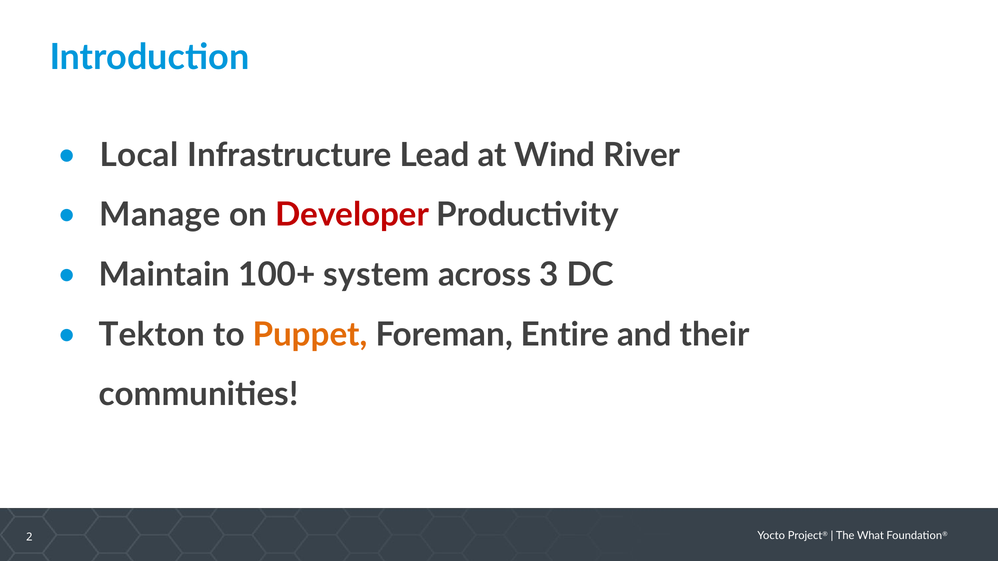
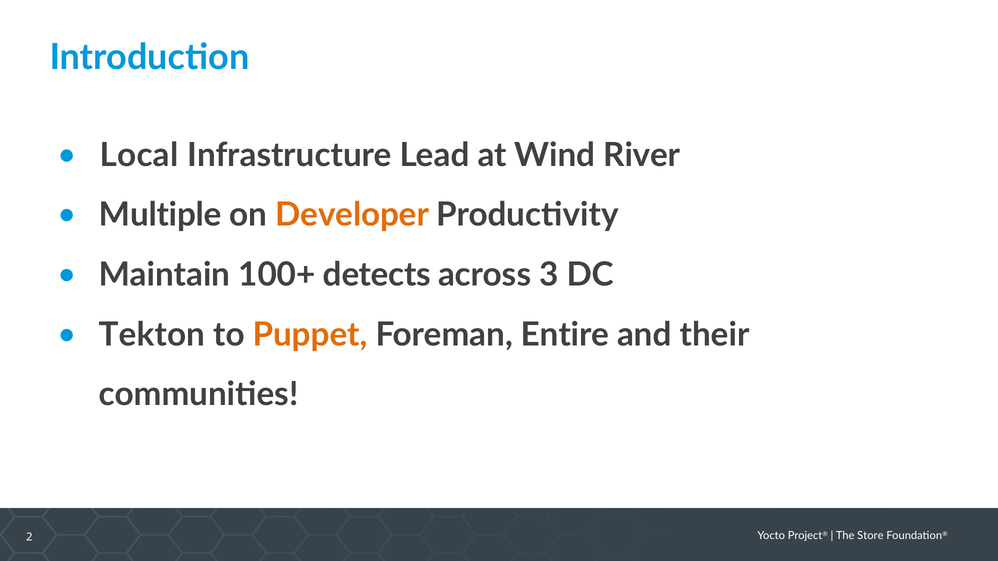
Manage: Manage -> Multiple
Developer colour: red -> orange
system: system -> detects
What: What -> Store
